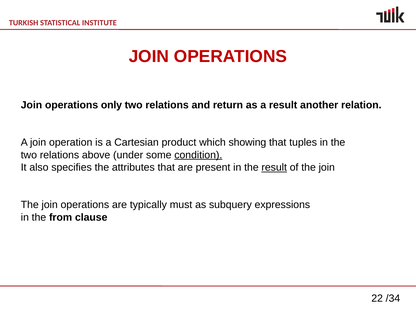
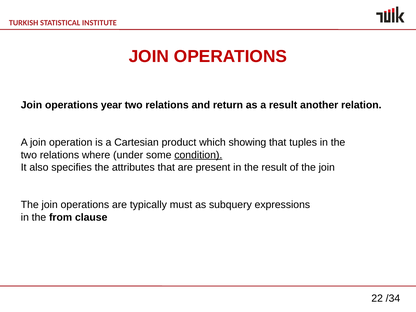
only: only -> year
above: above -> where
result at (274, 167) underline: present -> none
